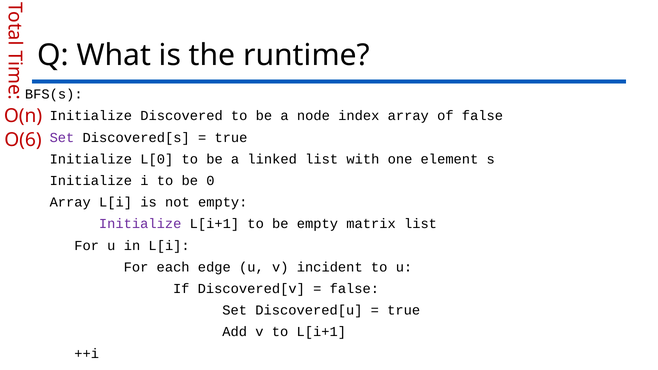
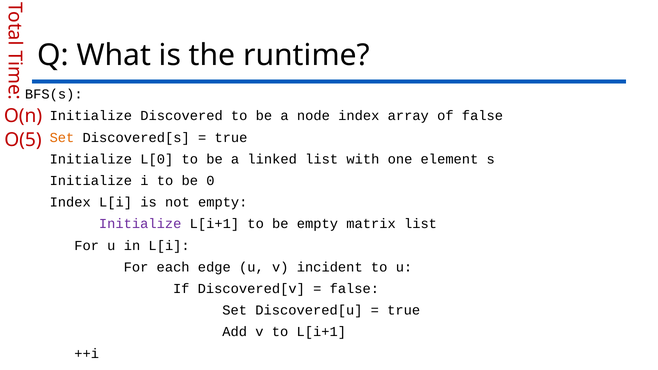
Set at (62, 138) colour: purple -> orange
O(6: O(6 -> O(5
Array at (70, 202): Array -> Index
